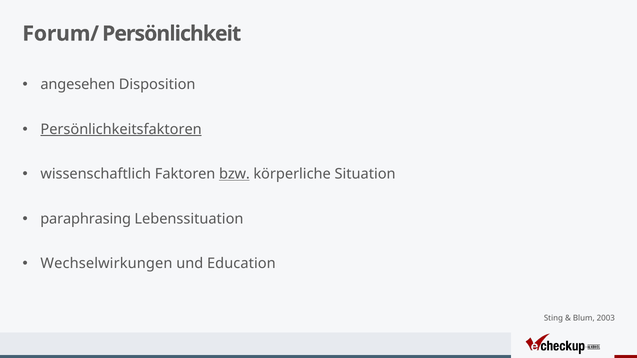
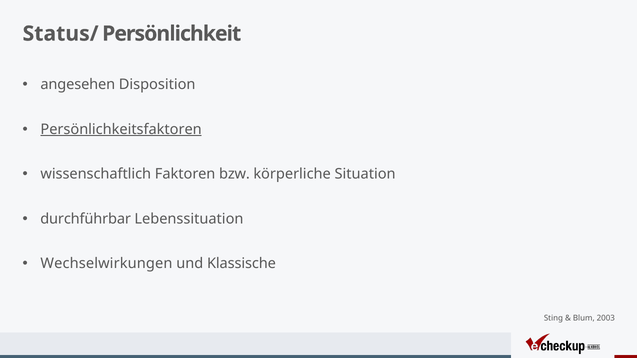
Forum/: Forum/ -> Status/
bzw underline: present -> none
paraphrasing: paraphrasing -> durchführbar
Education: Education -> Klassische
